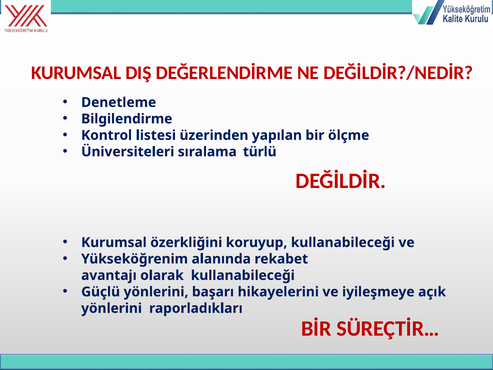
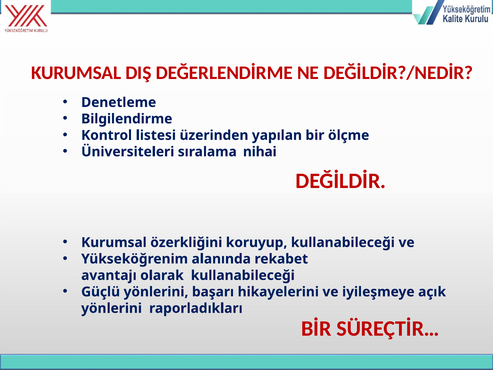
türlü: türlü -> nihai
